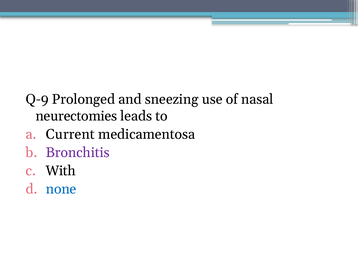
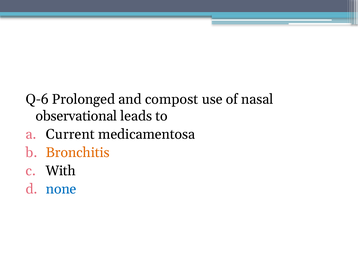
Q-9: Q-9 -> Q-6
sneezing: sneezing -> compost
neurectomies: neurectomies -> observational
Bronchitis colour: purple -> orange
